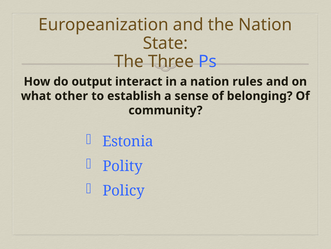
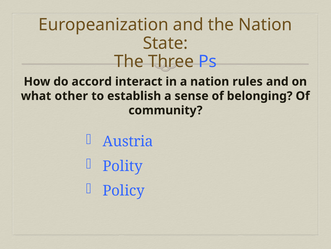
output: output -> accord
Estonia: Estonia -> Austria
